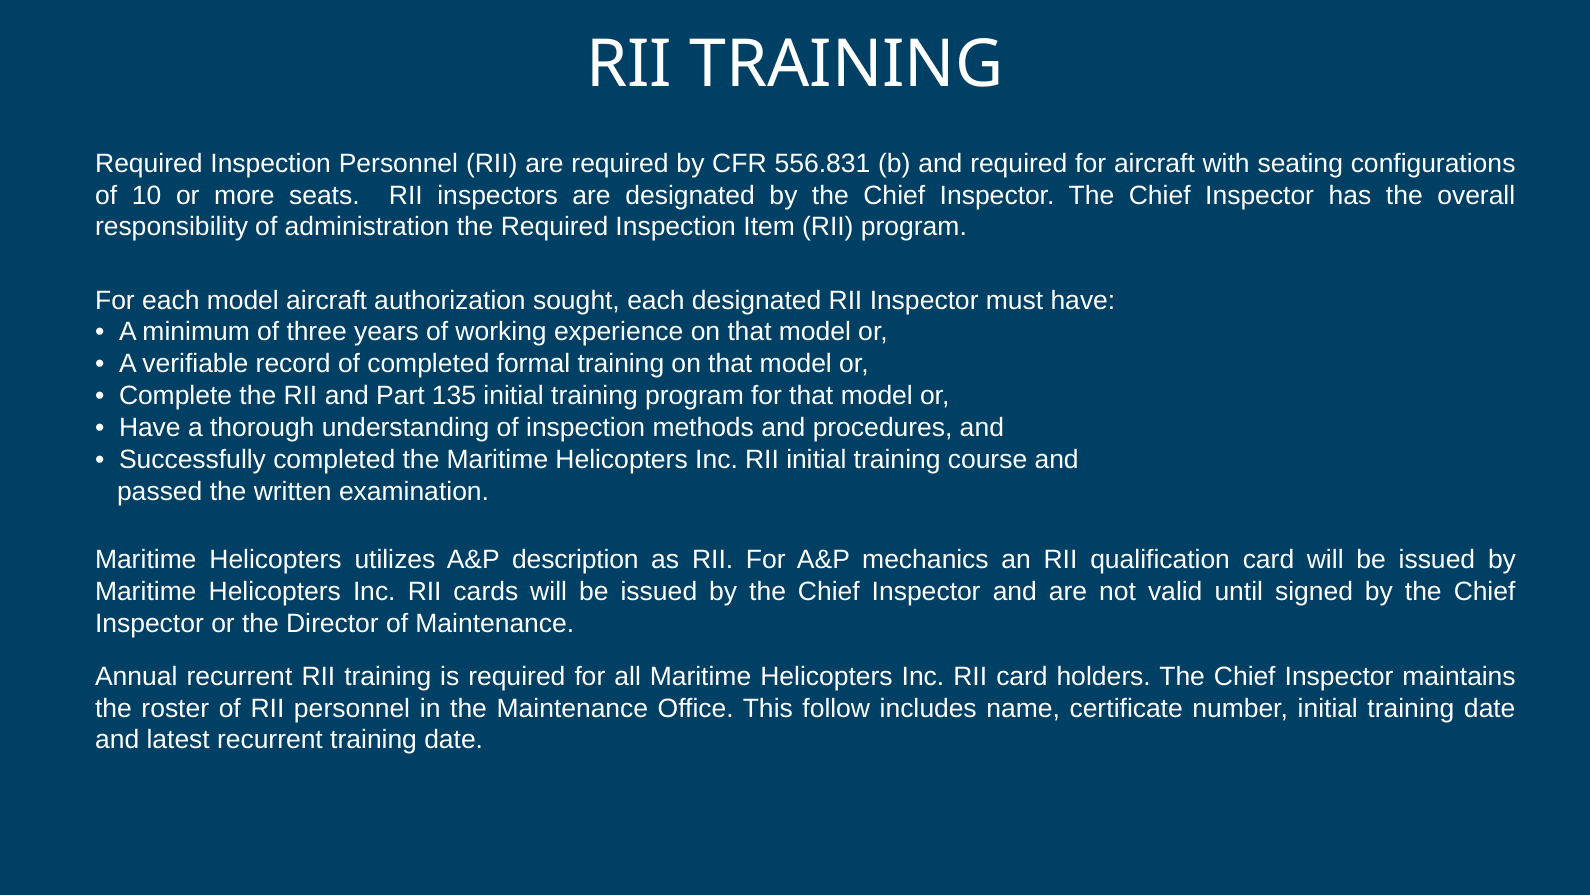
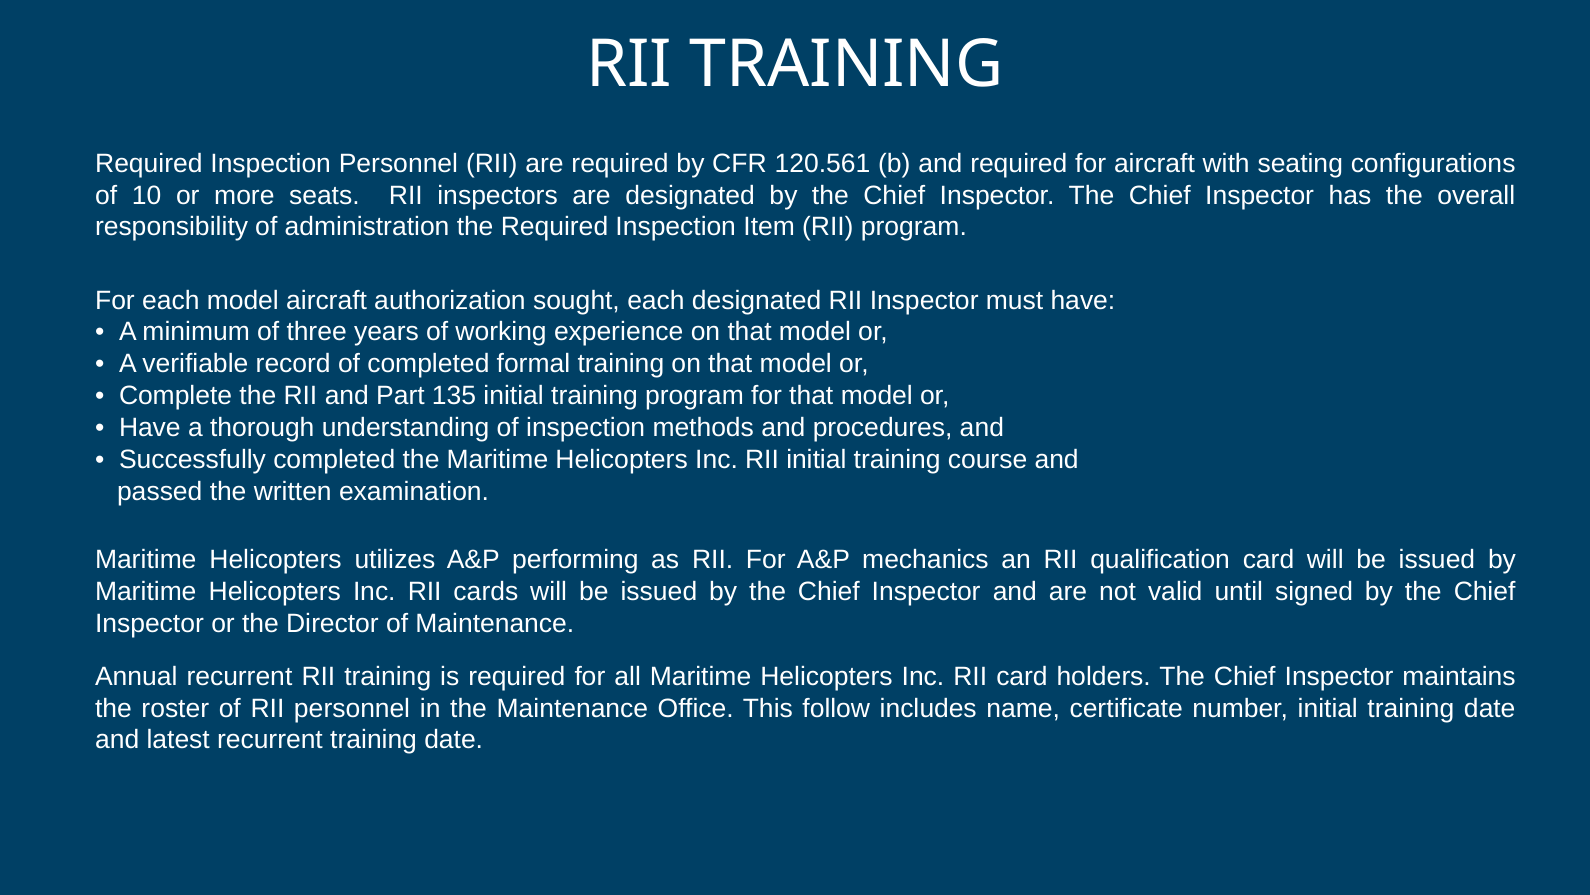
556.831: 556.831 -> 120.561
description: description -> performing
